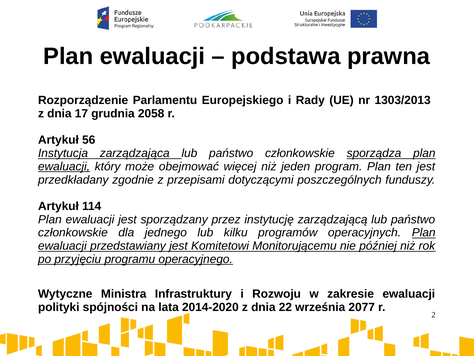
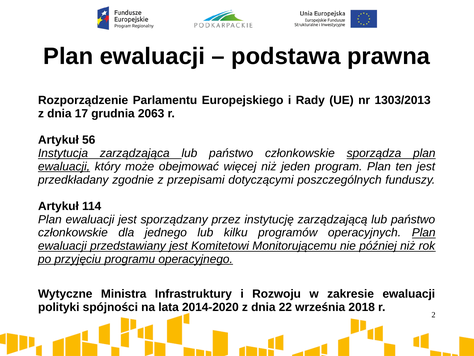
2058: 2058 -> 2063
2077: 2077 -> 2018
